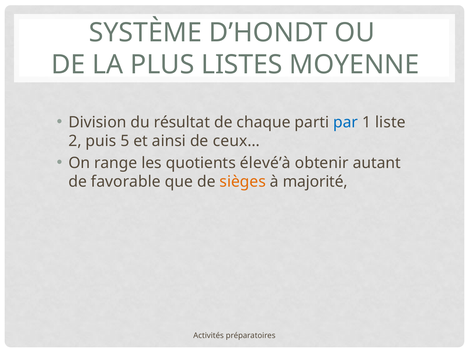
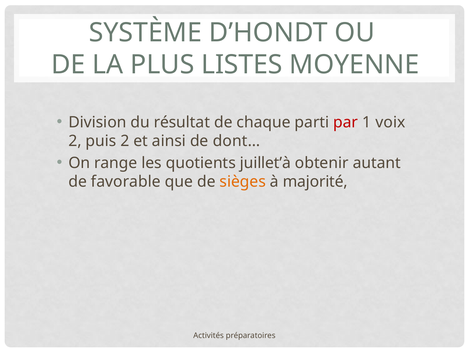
par colour: blue -> red
liste: liste -> voix
puis 5: 5 -> 2
ceux…: ceux… -> dont…
élevé’à: élevé’à -> juillet’à
